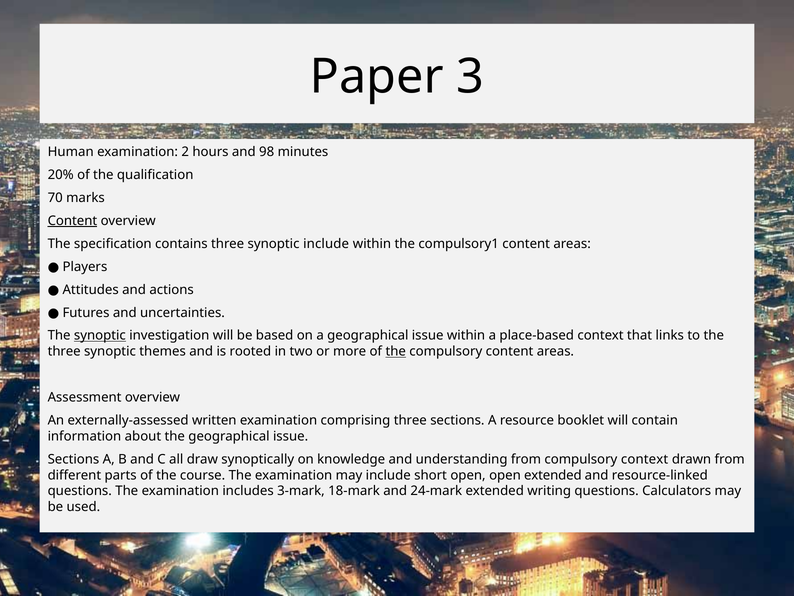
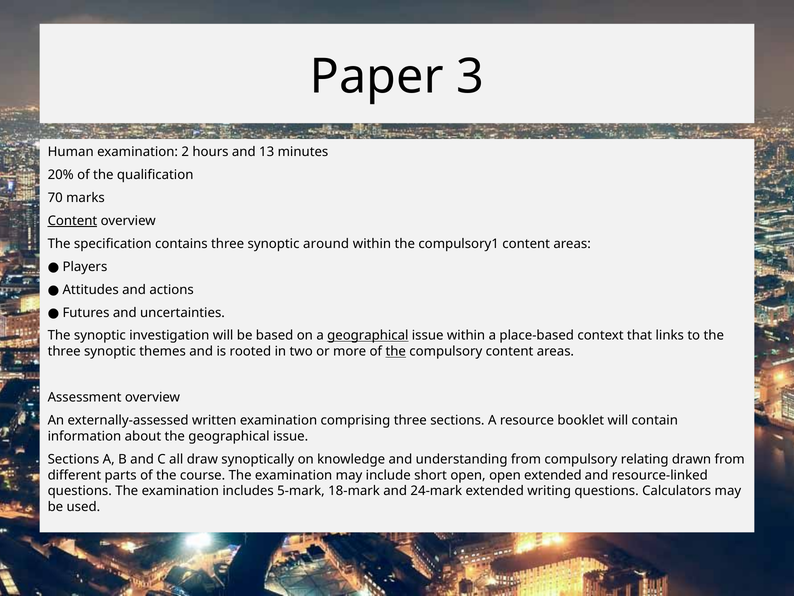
98: 98 -> 13
synoptic include: include -> around
synoptic at (100, 335) underline: present -> none
geographical at (368, 335) underline: none -> present
compulsory context: context -> relating
3-mark: 3-mark -> 5-mark
